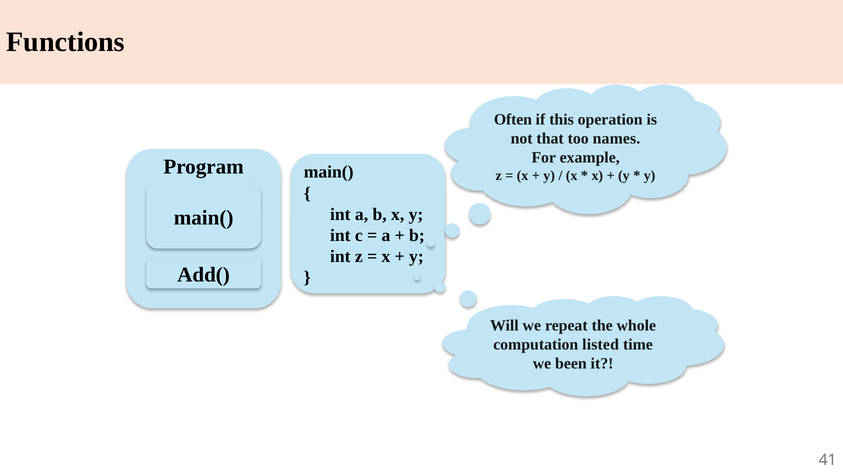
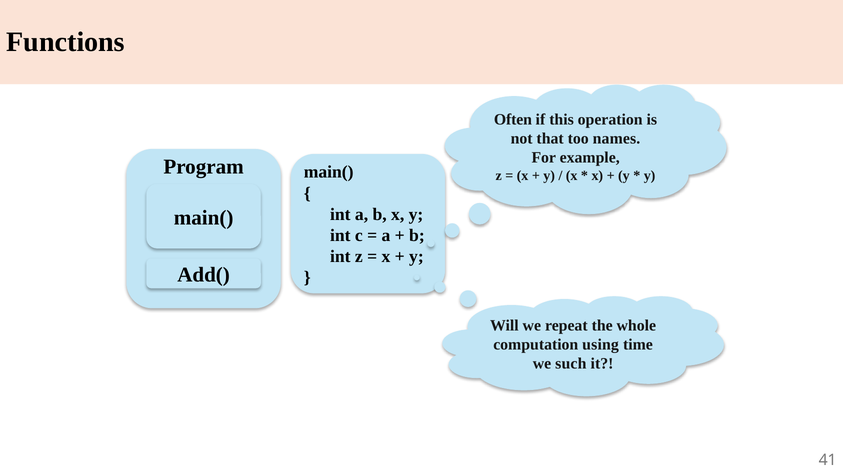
listed: listed -> using
been: been -> such
